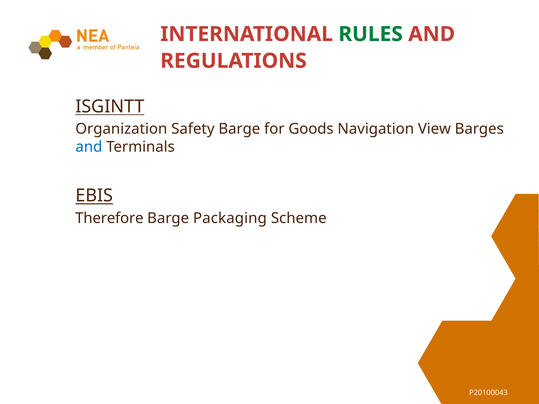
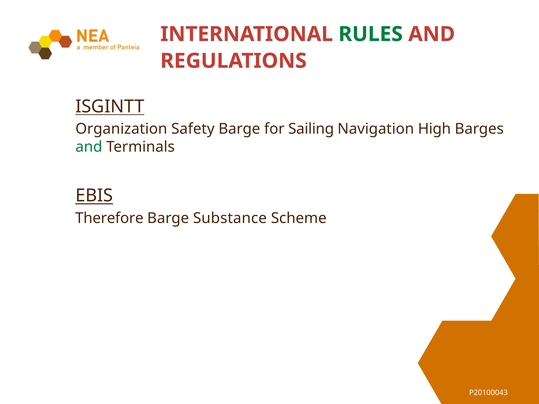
Goods: Goods -> Sailing
View: View -> High
and at (89, 147) colour: blue -> green
Packaging: Packaging -> Substance
